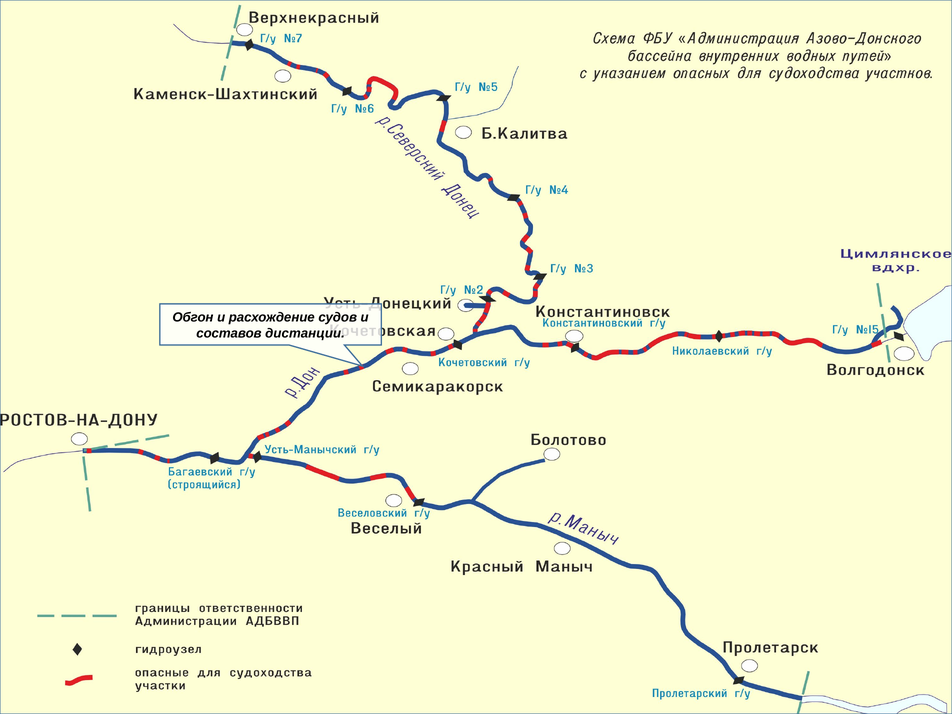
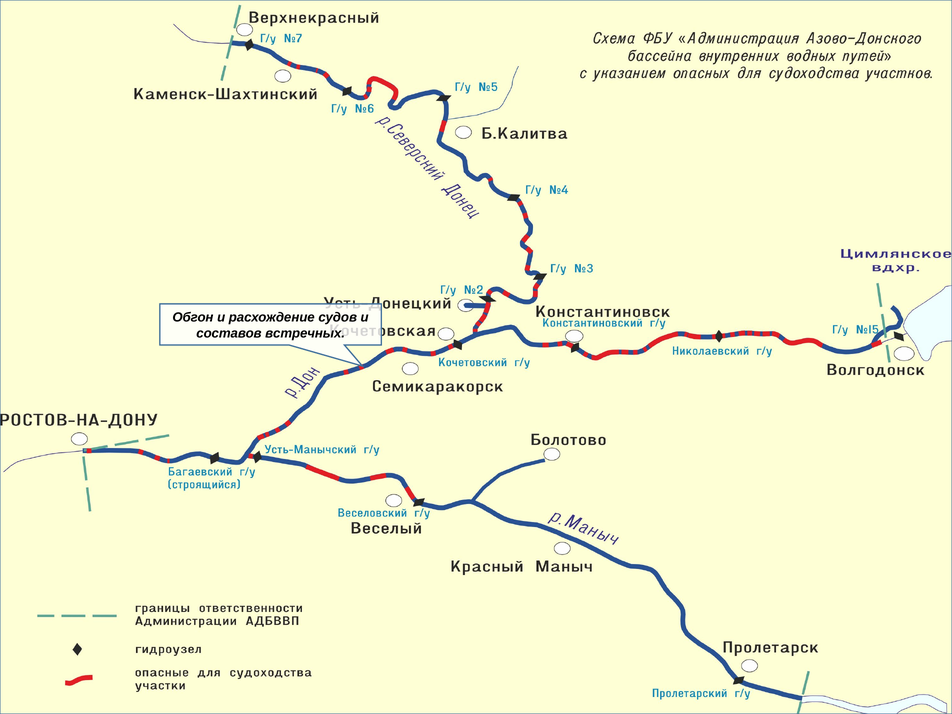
дистанции: дистанции -> встречных
